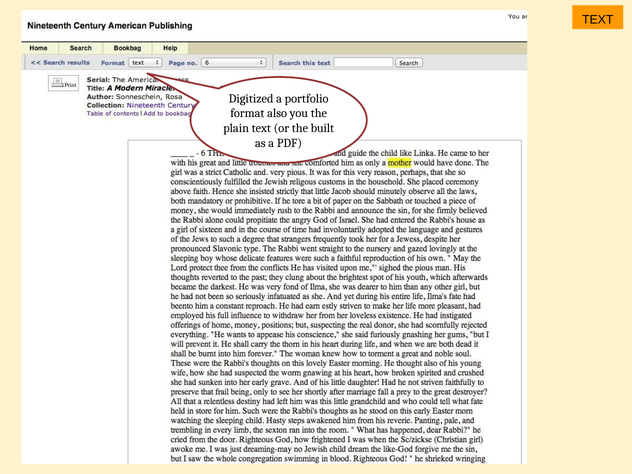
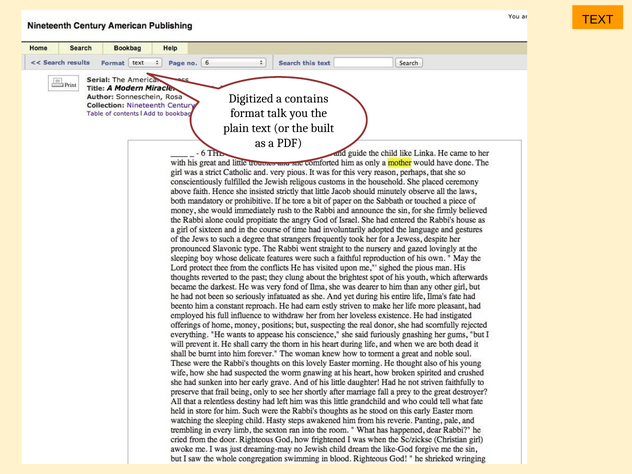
portfolio: portfolio -> contains
also: also -> talk
